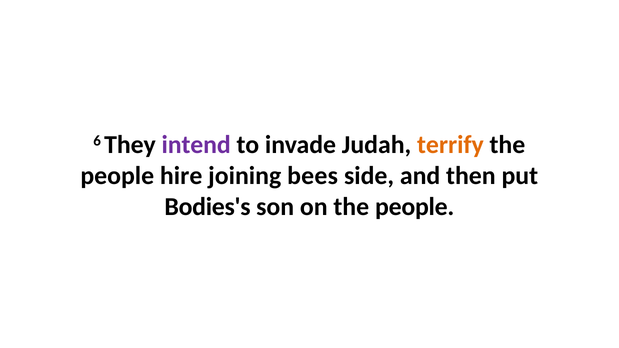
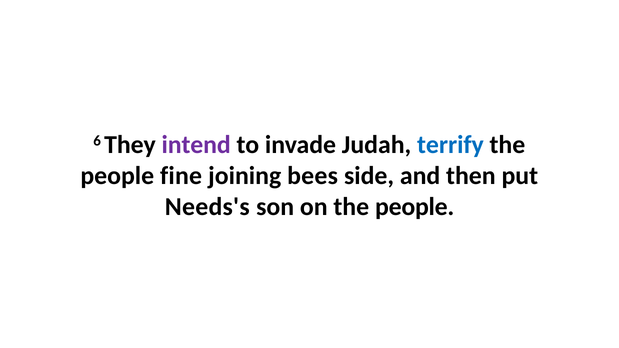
terrify colour: orange -> blue
hire: hire -> fine
Bodies's: Bodies's -> Needs's
